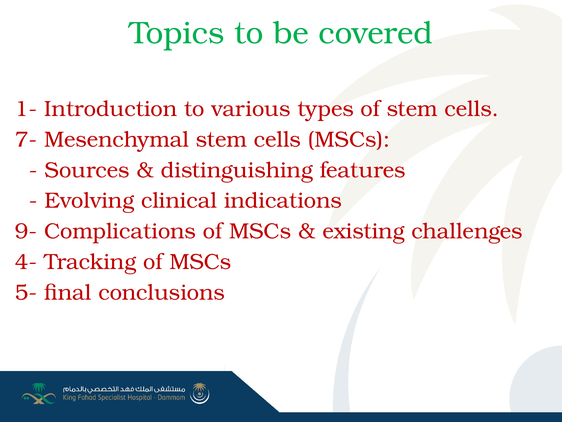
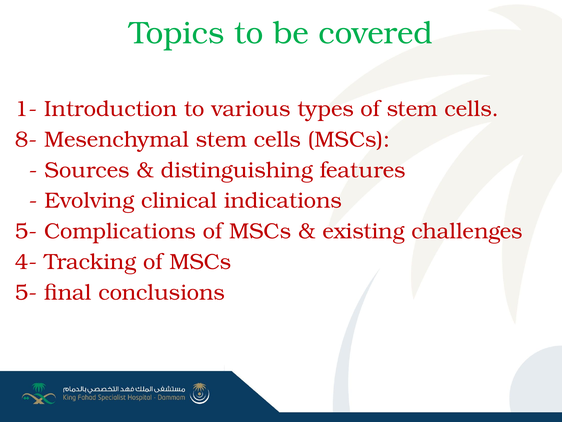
7-: 7- -> 8-
9- at (26, 231): 9- -> 5-
